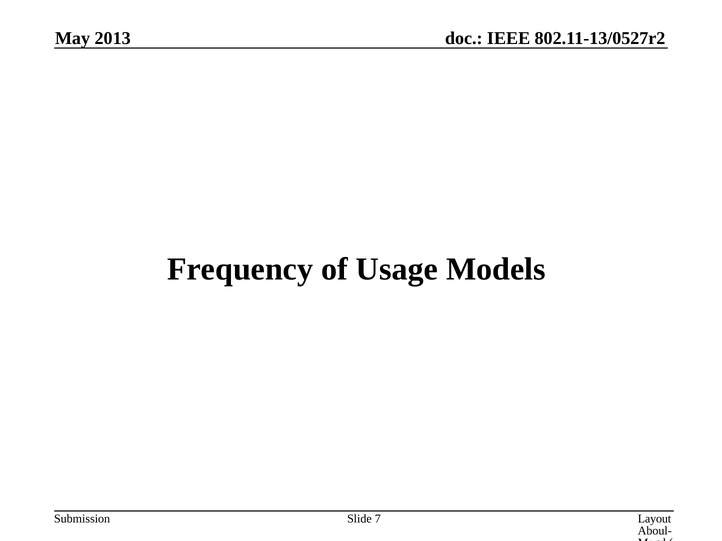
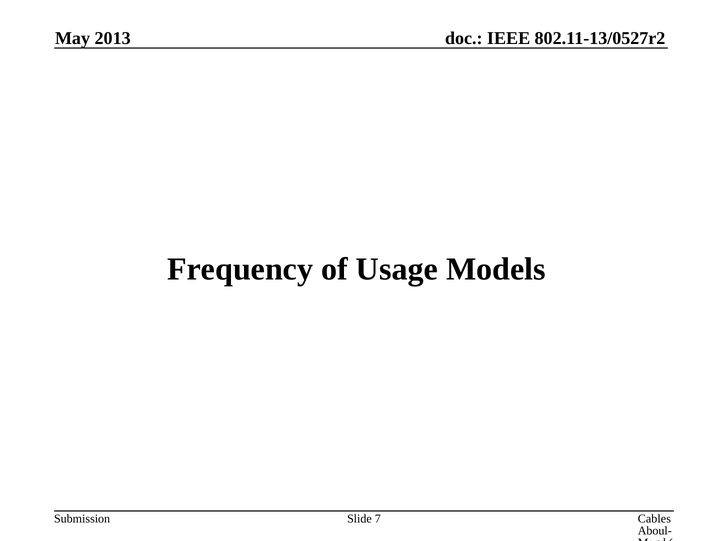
Layout: Layout -> Cables
